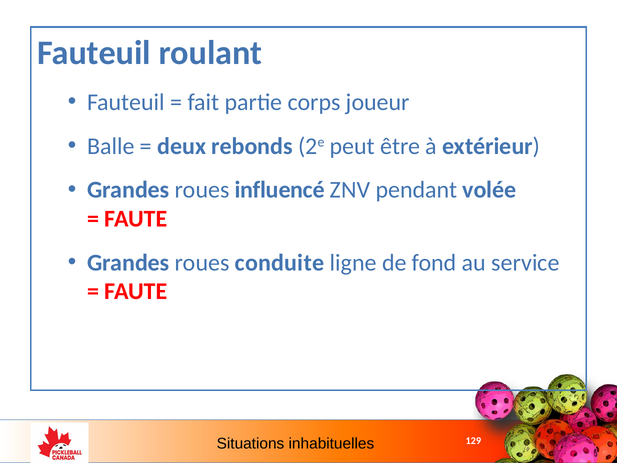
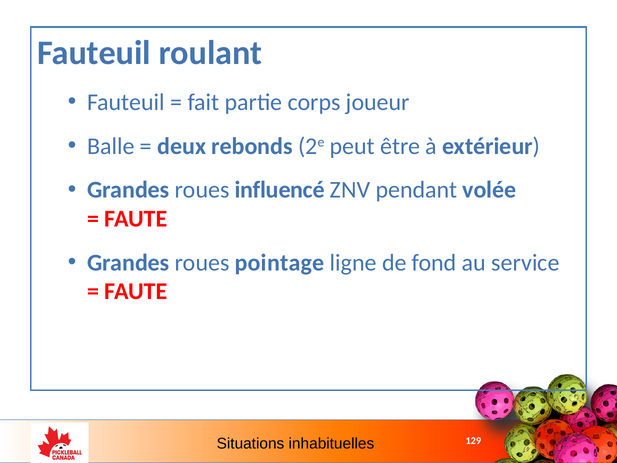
conduite: conduite -> pointage
